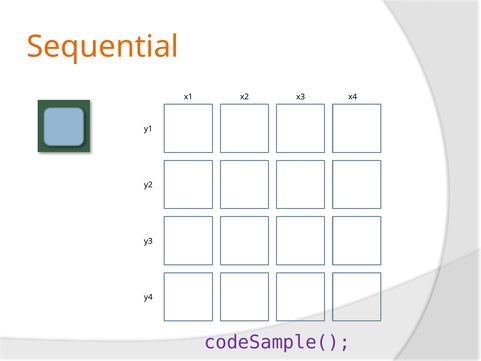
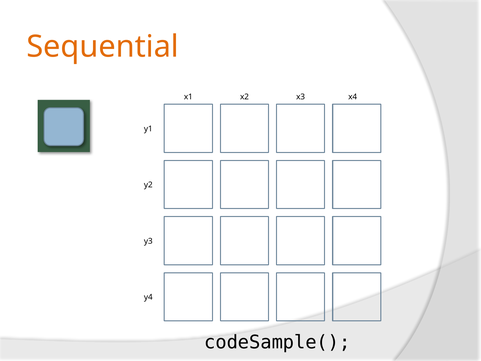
codeSample( colour: purple -> black
